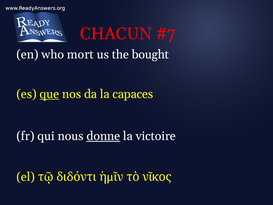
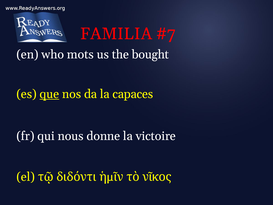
CHACUN: CHACUN -> FAMILIA
mort: mort -> mots
donne underline: present -> none
